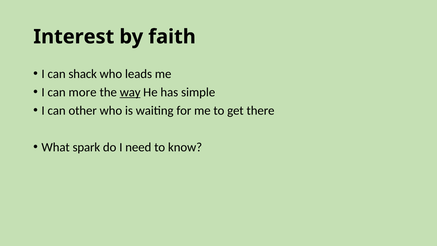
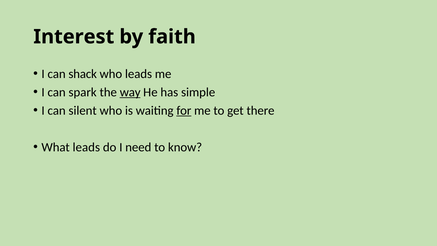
more: more -> spark
other: other -> silent
for underline: none -> present
What spark: spark -> leads
